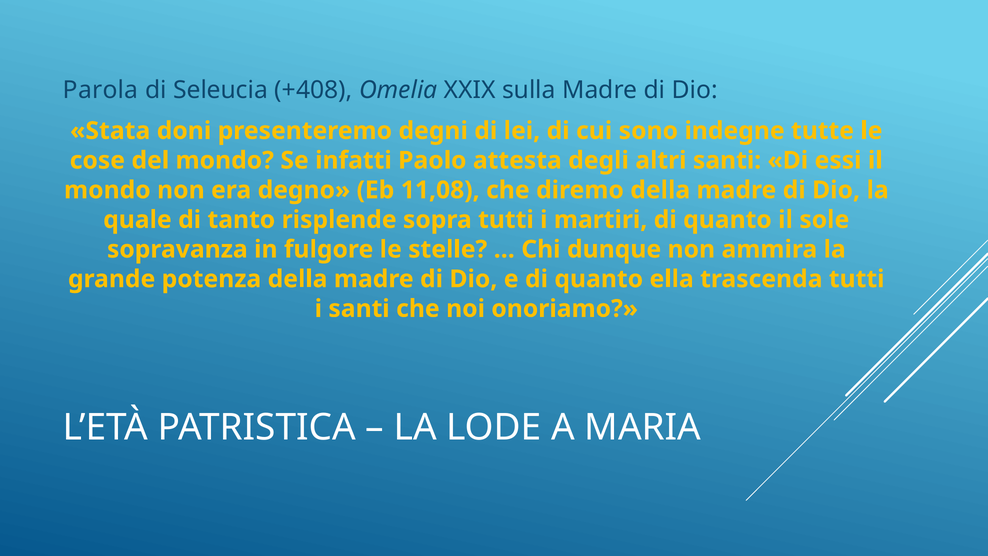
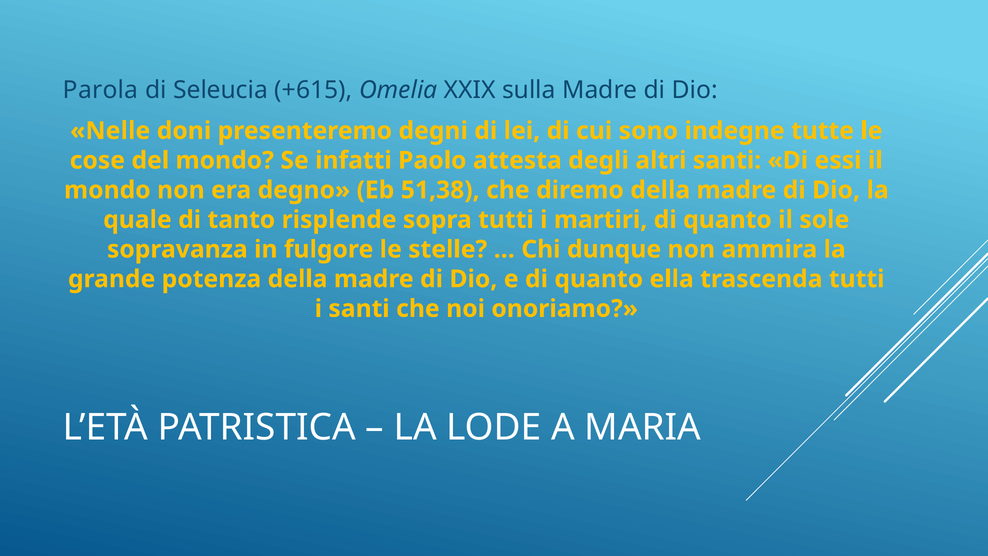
+408: +408 -> +615
Stata: Stata -> Nelle
11,08: 11,08 -> 51,38
